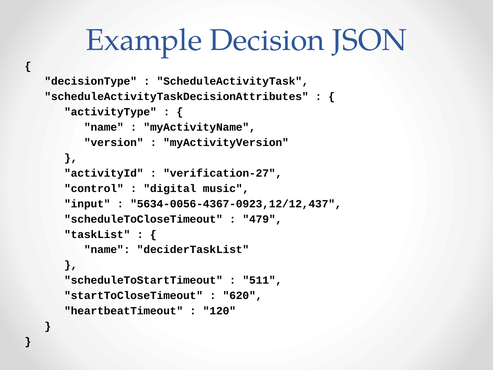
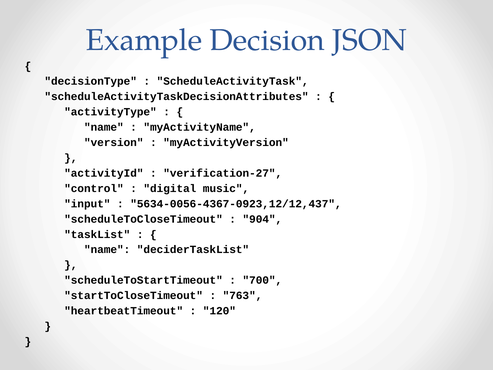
479: 479 -> 904
511: 511 -> 700
620: 620 -> 763
